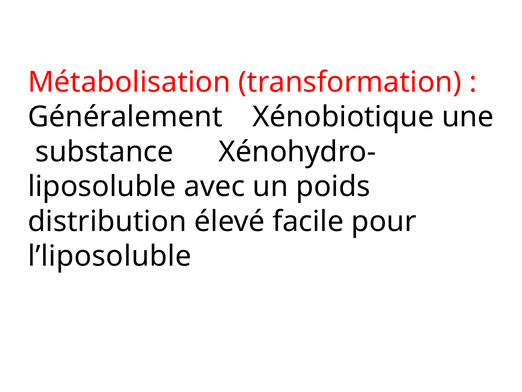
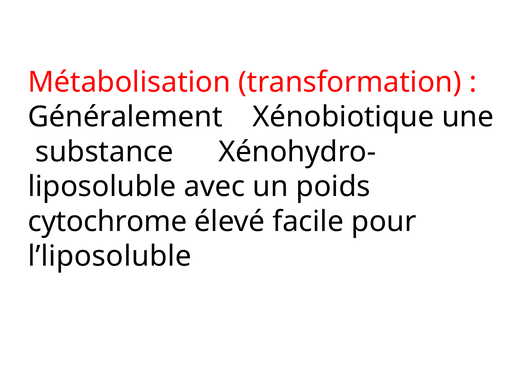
distribution: distribution -> cytochrome
